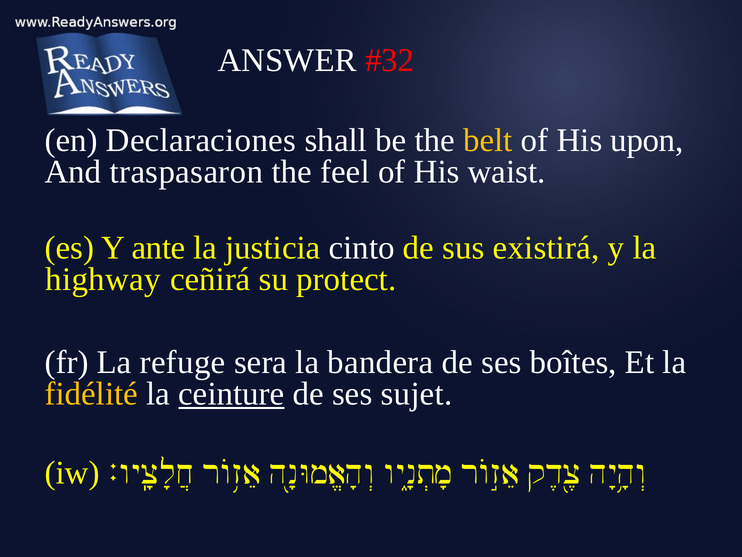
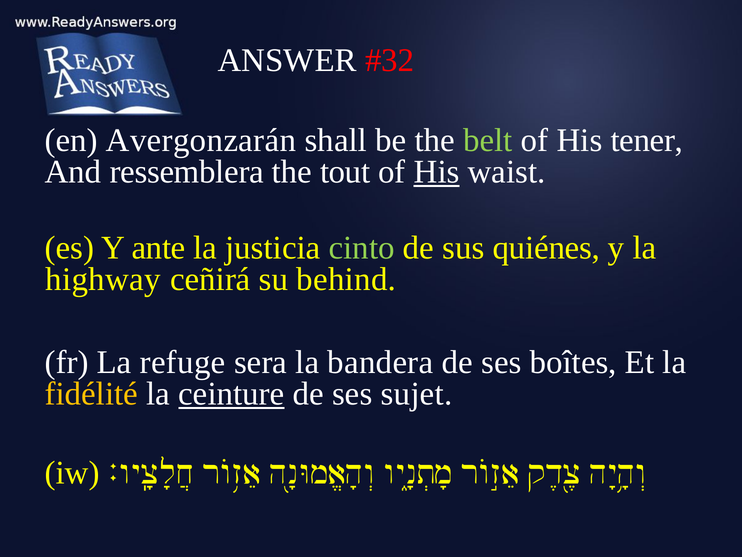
Declaraciones: Declaraciones -> Avergonzarán
belt colour: yellow -> light green
upon: upon -> tener
traspasaron: traspasaron -> ressemblera
feel: feel -> tout
His at (437, 172) underline: none -> present
cinto colour: white -> light green
existirá: existirá -> quiénes
protect: protect -> behind
